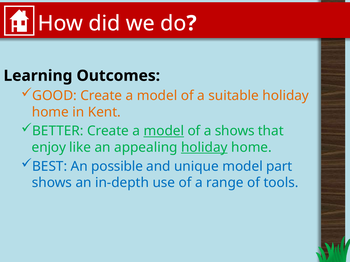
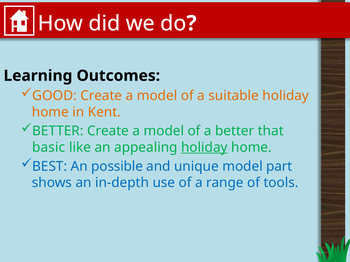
model at (164, 131) underline: present -> none
a shows: shows -> better
enjoy: enjoy -> basic
